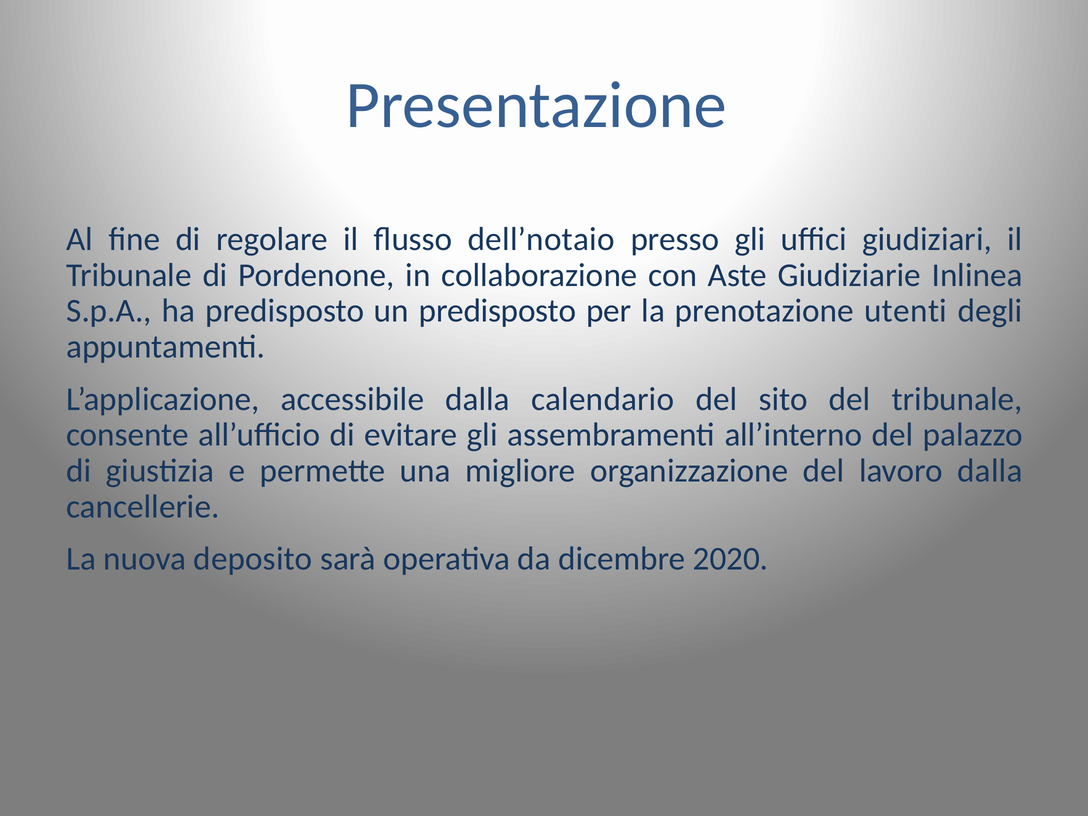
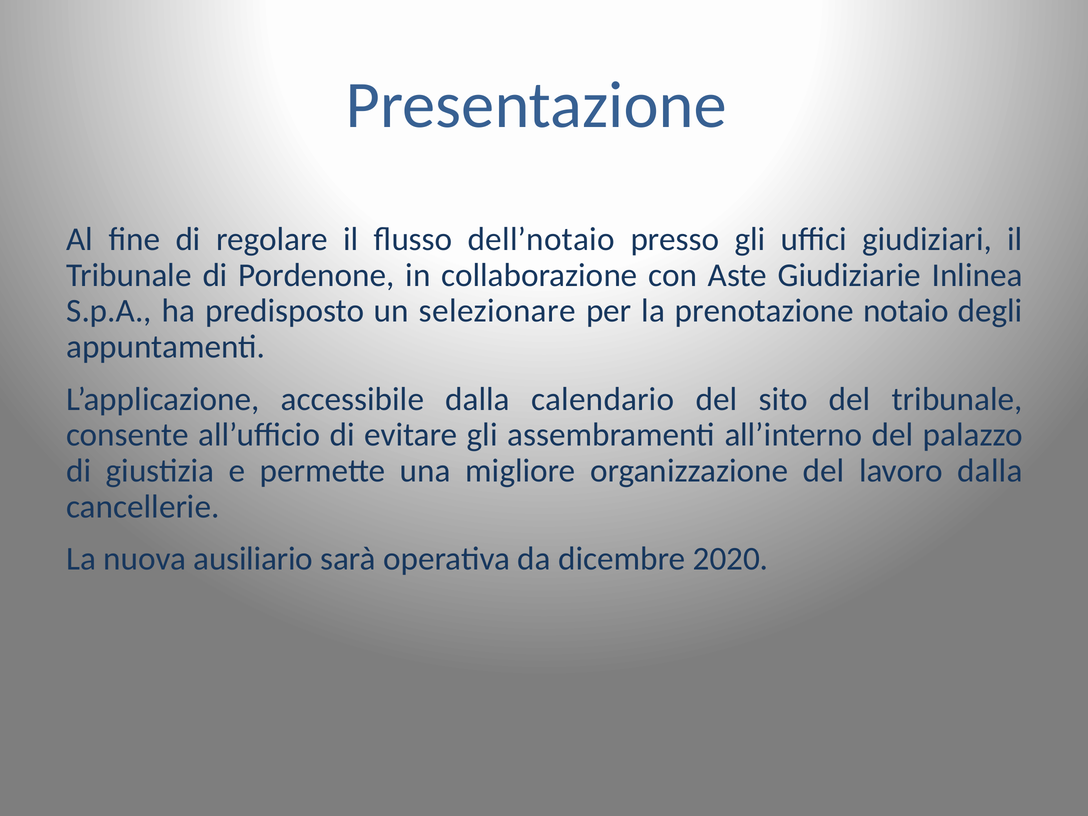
un predisposto: predisposto -> selezionare
utenti: utenti -> notaio
deposito: deposito -> ausiliario
